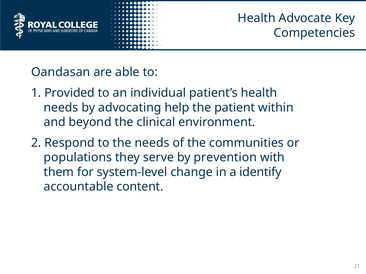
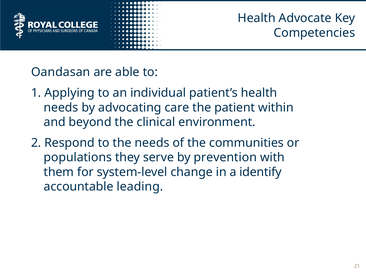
Provided: Provided -> Applying
help: help -> care
content: content -> leading
